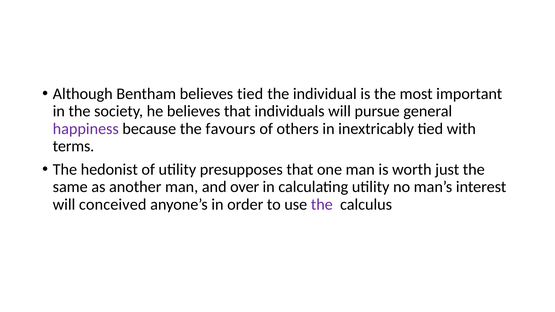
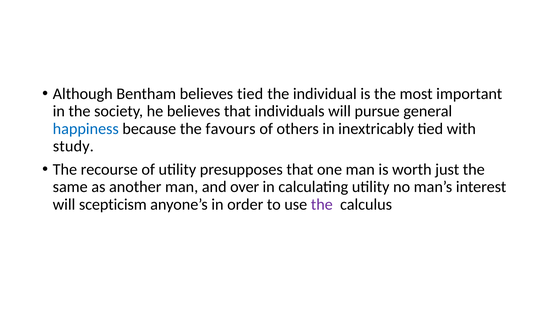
happiness colour: purple -> blue
terms: terms -> study
hedonist: hedonist -> recourse
conceived: conceived -> scepticism
